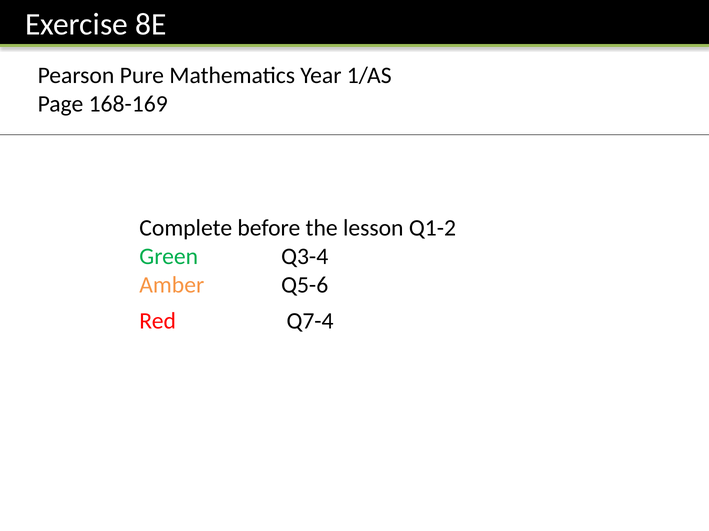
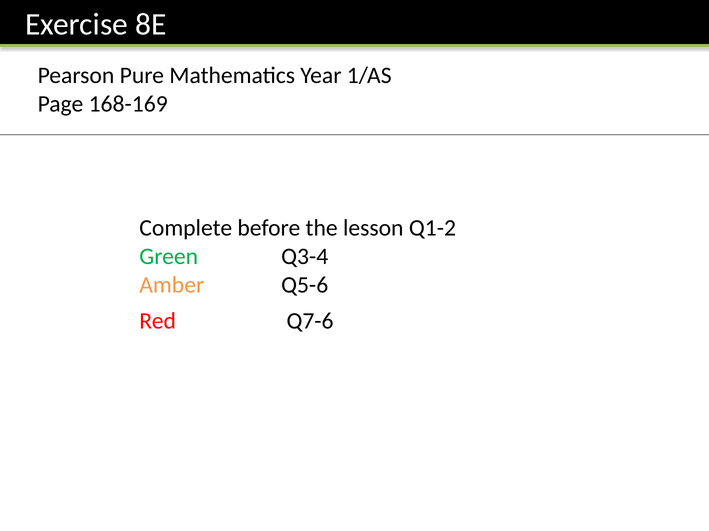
Q7-4: Q7-4 -> Q7-6
